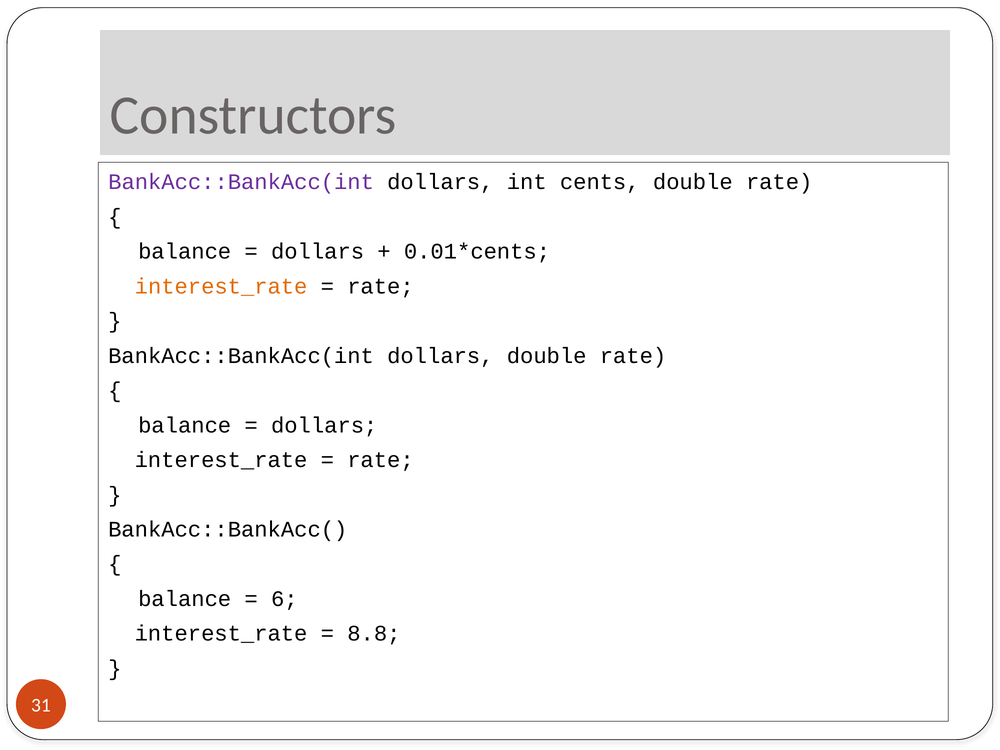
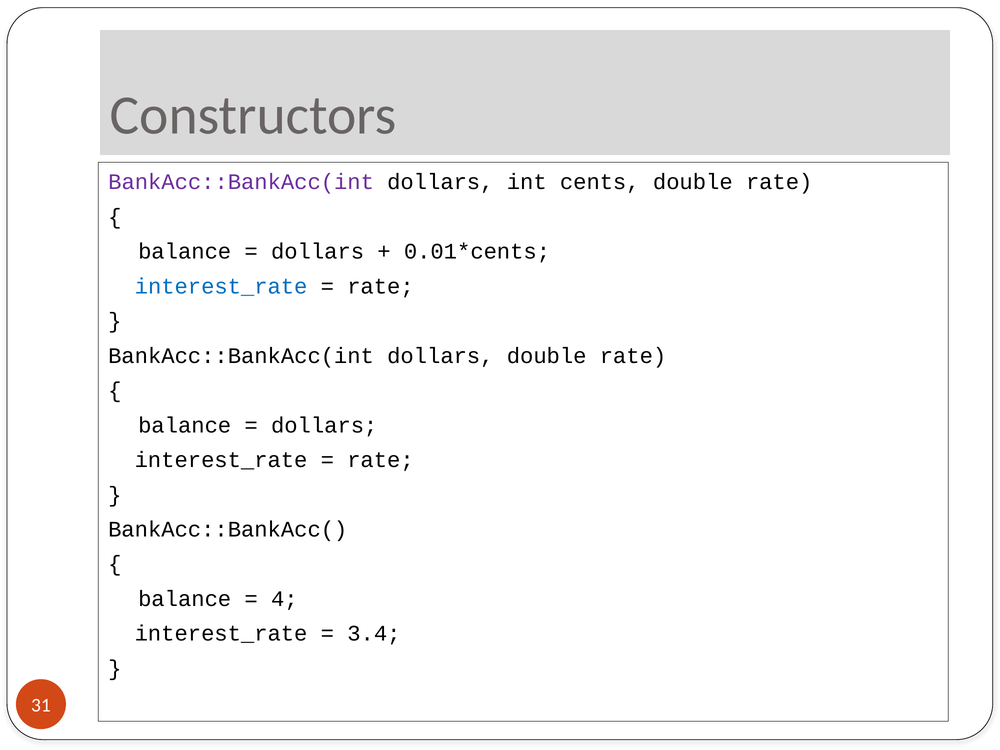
interest_rate at (221, 286) colour: orange -> blue
6: 6 -> 4
8.8: 8.8 -> 3.4
